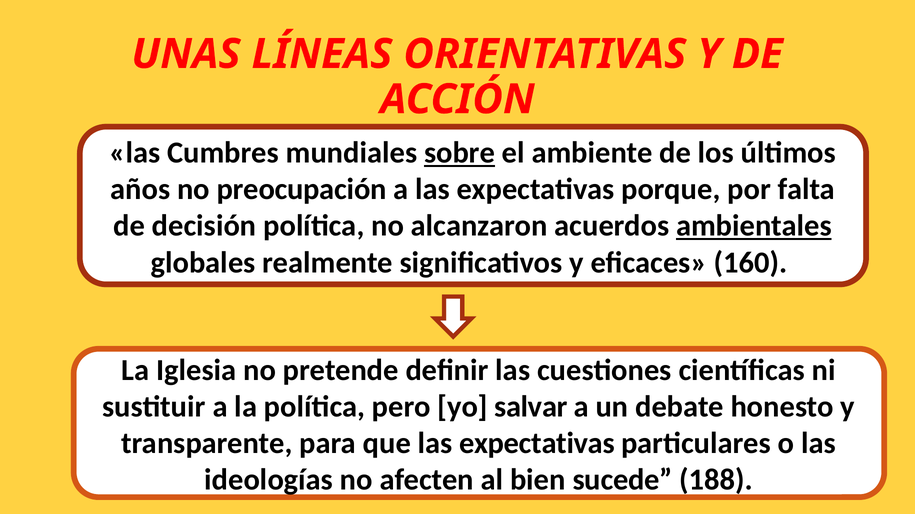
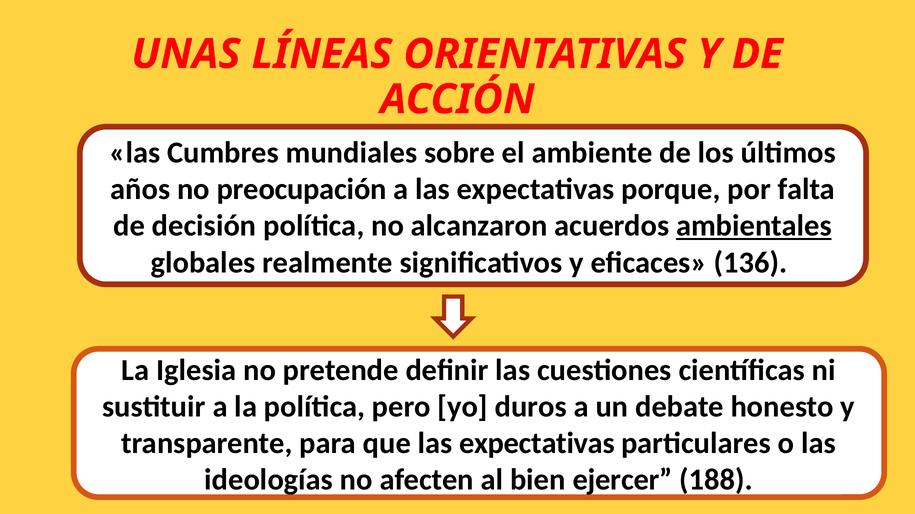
sobre underline: present -> none
160: 160 -> 136
salvar: salvar -> duros
sucede: sucede -> ejercer
